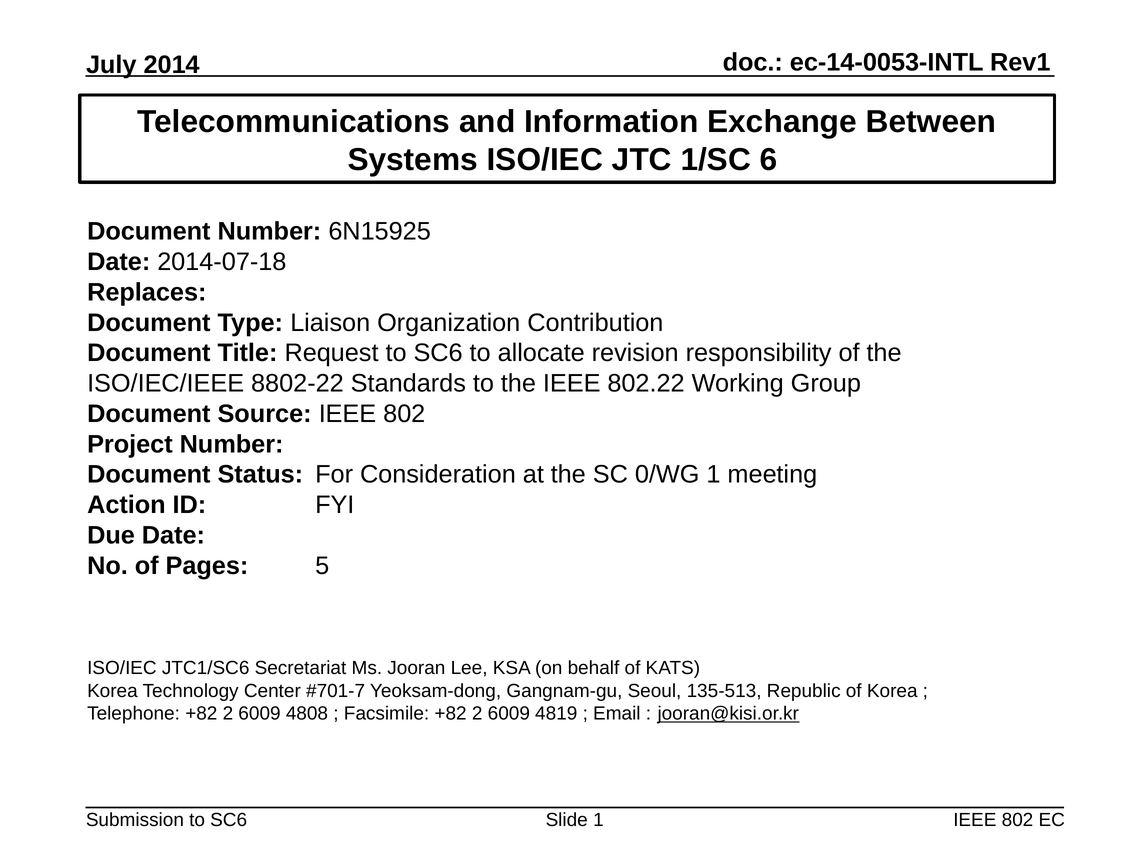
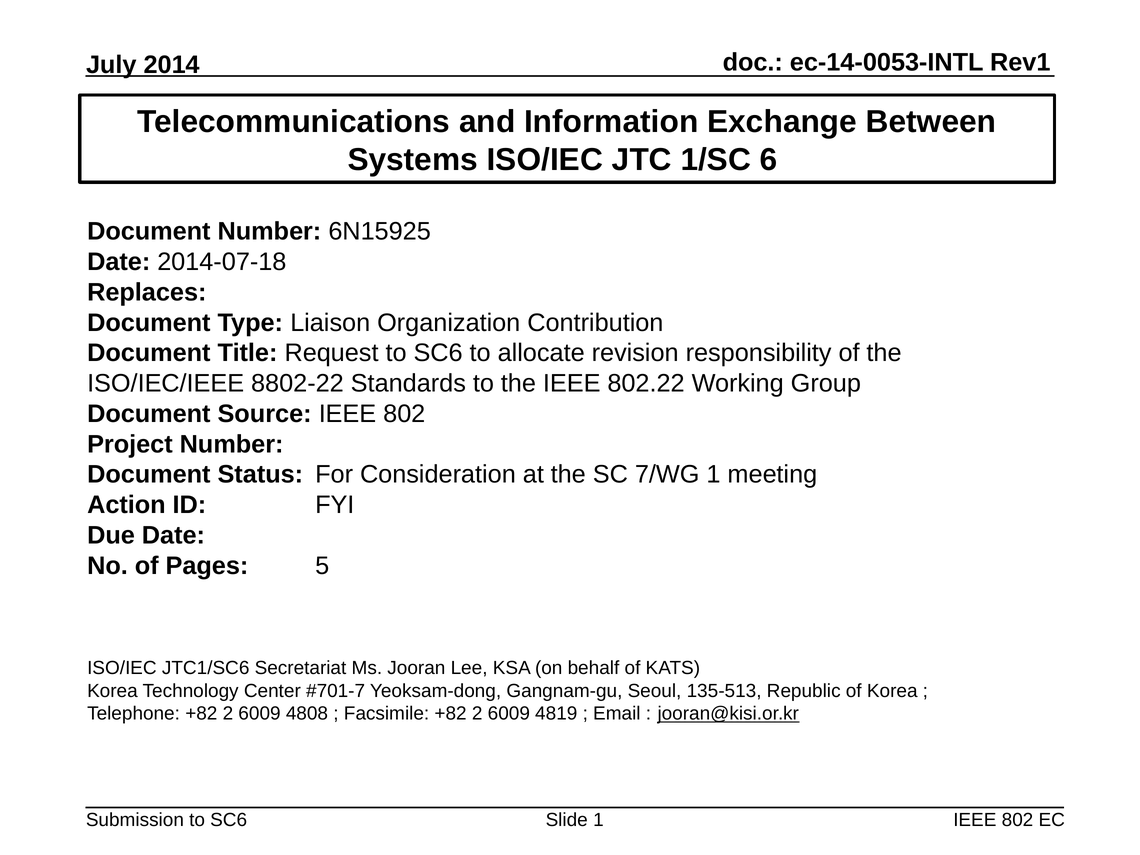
0/WG: 0/WG -> 7/WG
